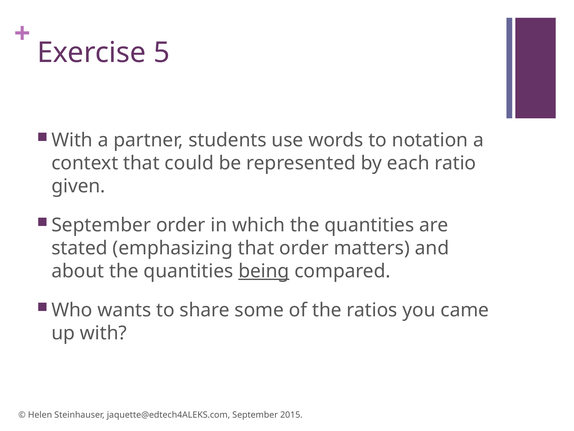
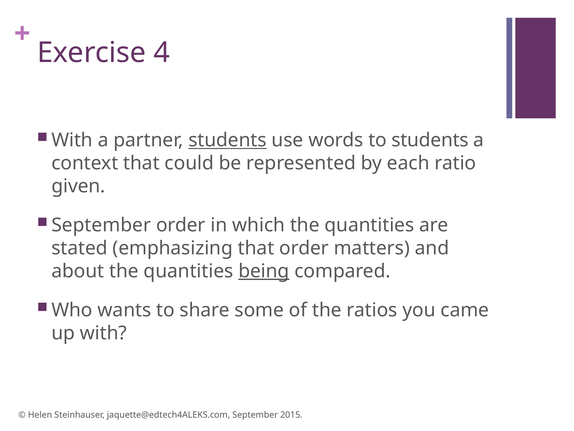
5: 5 -> 4
students at (227, 140) underline: none -> present
to notation: notation -> students
